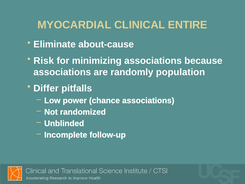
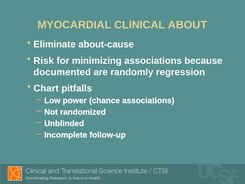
ENTIRE: ENTIRE -> ABOUT
associations at (62, 72): associations -> documented
population: population -> regression
Differ: Differ -> Chart
